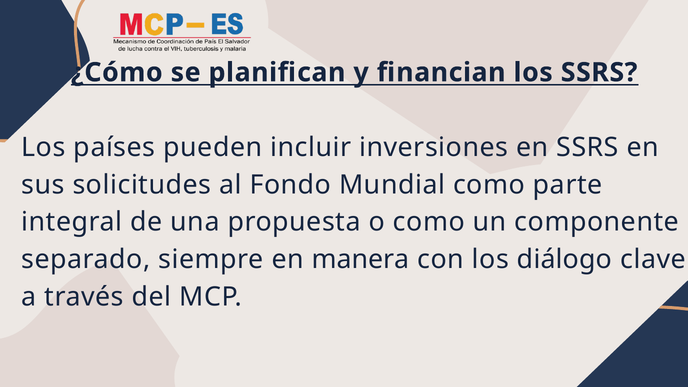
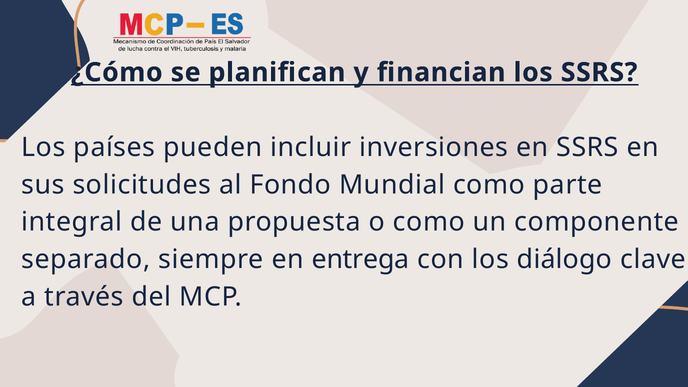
manera: manera -> entrega
